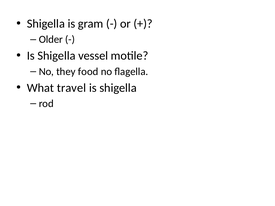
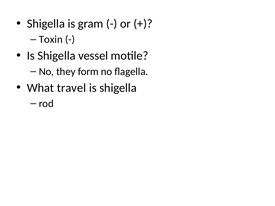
Older: Older -> Toxin
food: food -> form
